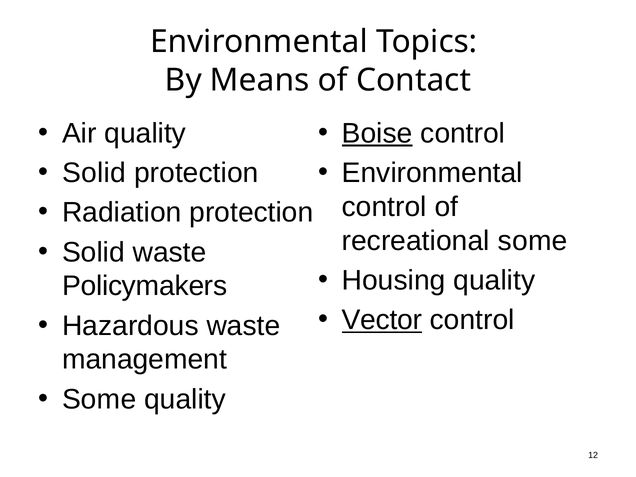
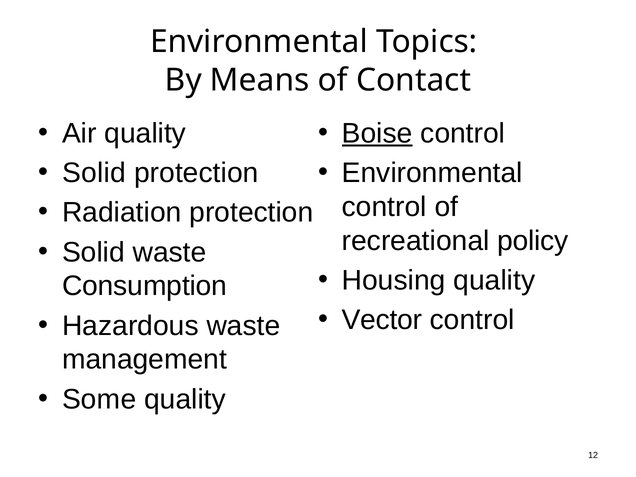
recreational some: some -> policy
Policymakers: Policymakers -> Consumption
Vector underline: present -> none
